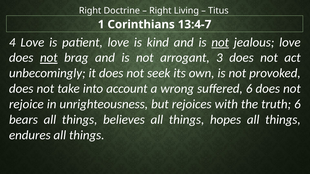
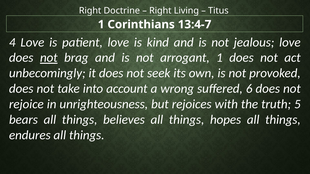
not at (220, 42) underline: present -> none
arrogant 3: 3 -> 1
truth 6: 6 -> 5
